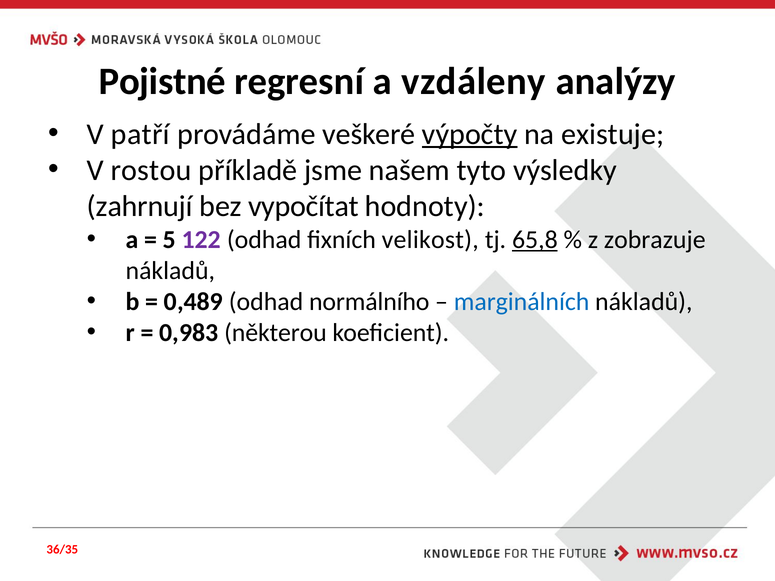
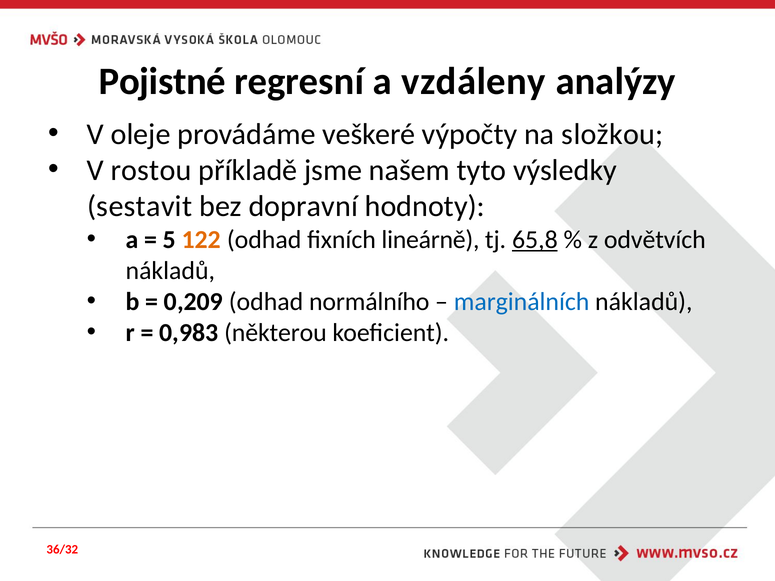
patří: patří -> oleje
výpočty underline: present -> none
existuje: existuje -> složkou
zahrnují: zahrnují -> sestavit
vypočítat: vypočítat -> dopravní
122 colour: purple -> orange
velikost: velikost -> lineárně
zobrazuje: zobrazuje -> odvětvích
0,489: 0,489 -> 0,209
36/35: 36/35 -> 36/32
